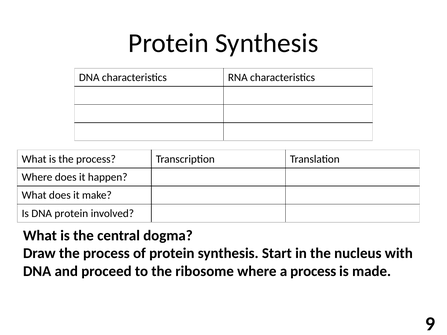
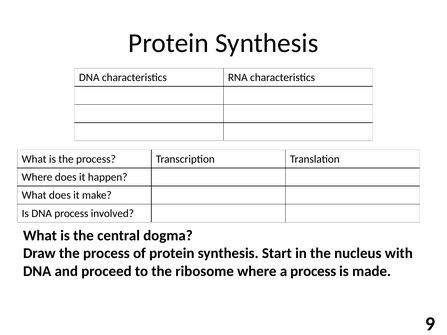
DNA protein: protein -> process
